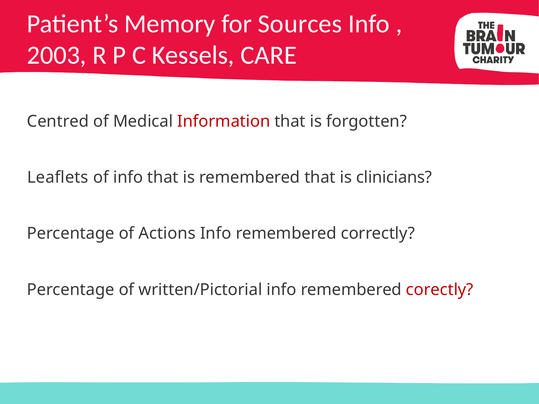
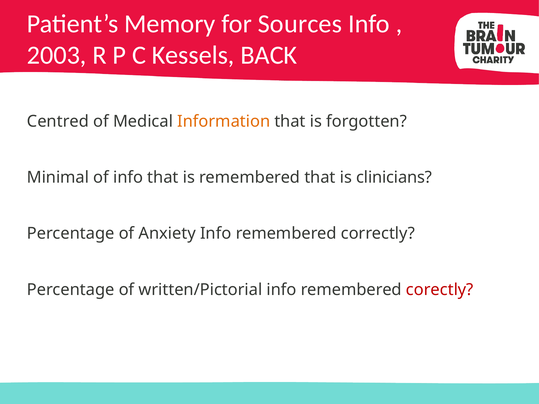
CARE: CARE -> BACK
Information colour: red -> orange
Leaflets: Leaflets -> Minimal
Actions: Actions -> Anxiety
